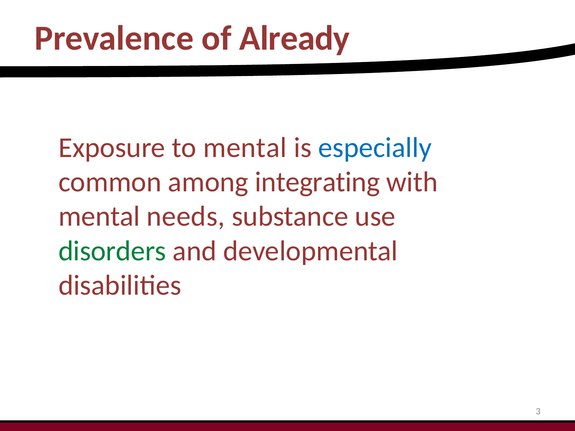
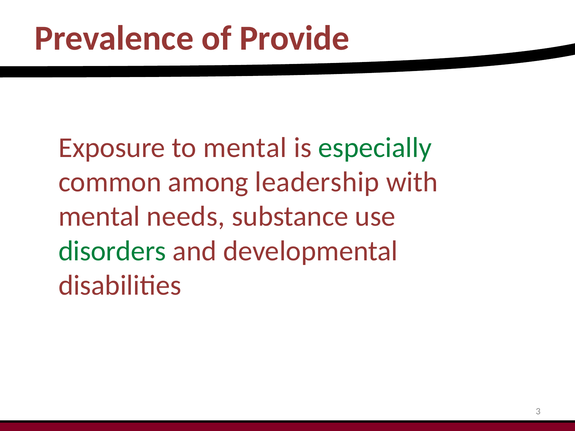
Already: Already -> Provide
especially colour: blue -> green
integrating: integrating -> leadership
